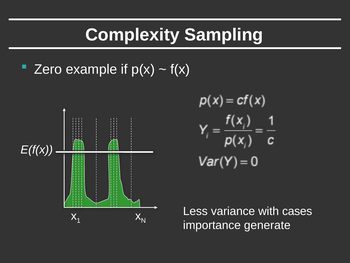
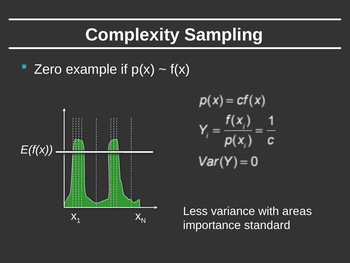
cases: cases -> areas
generate: generate -> standard
